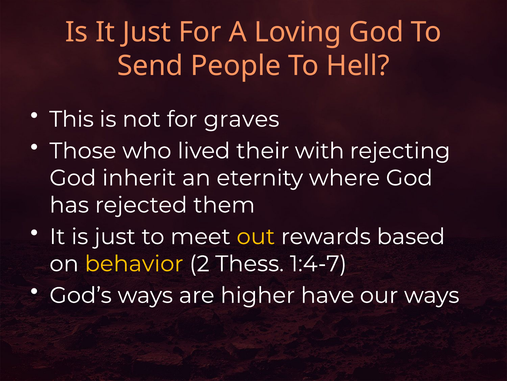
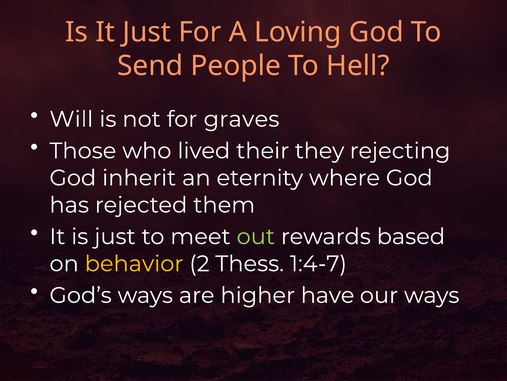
This: This -> Will
with: with -> they
out colour: yellow -> light green
